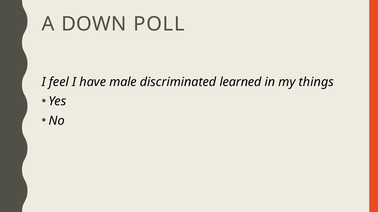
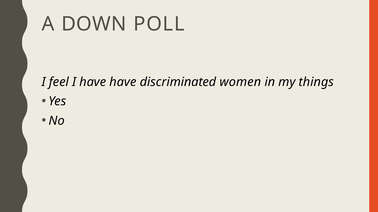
have male: male -> have
learned: learned -> women
